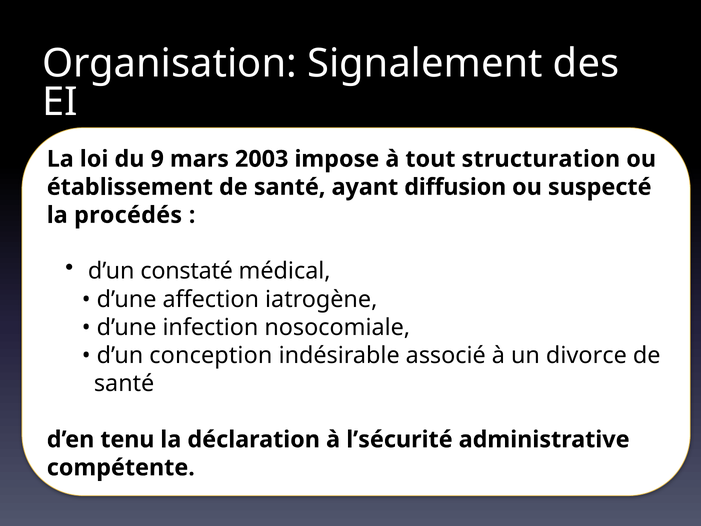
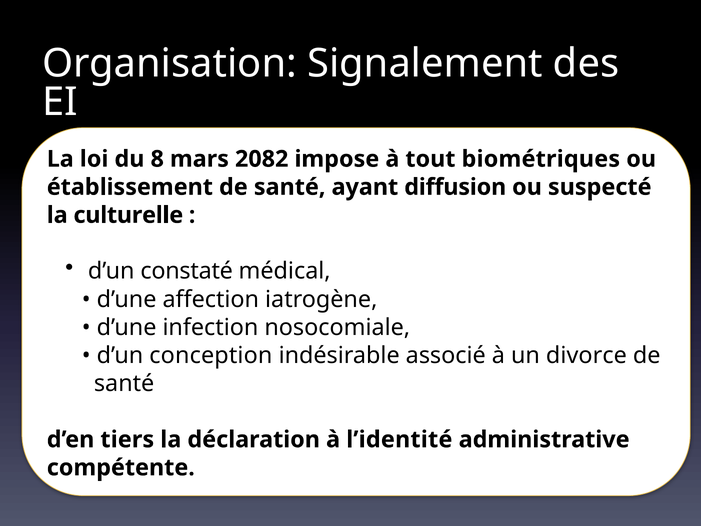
9: 9 -> 8
2003: 2003 -> 2082
structuration: structuration -> biométriques
procédés: procédés -> culturelle
tenu: tenu -> tiers
l’sécurité: l’sécurité -> l’identité
